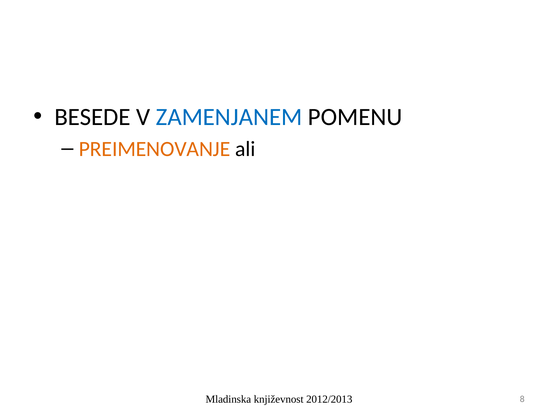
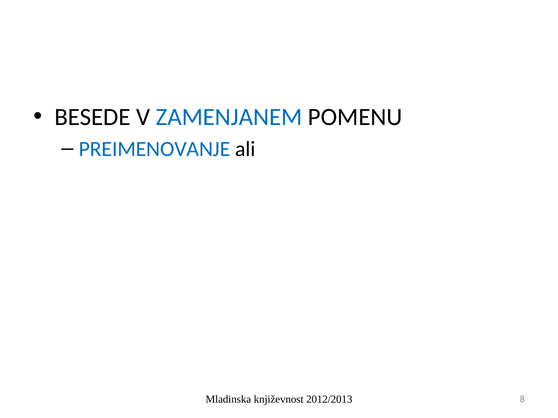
PREIMENOVANJE colour: orange -> blue
